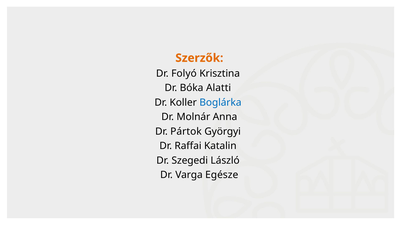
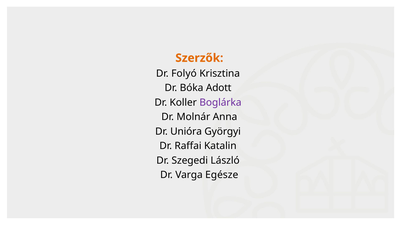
Alatti: Alatti -> Adott
Boglárka colour: blue -> purple
Pártok: Pártok -> Unióra
